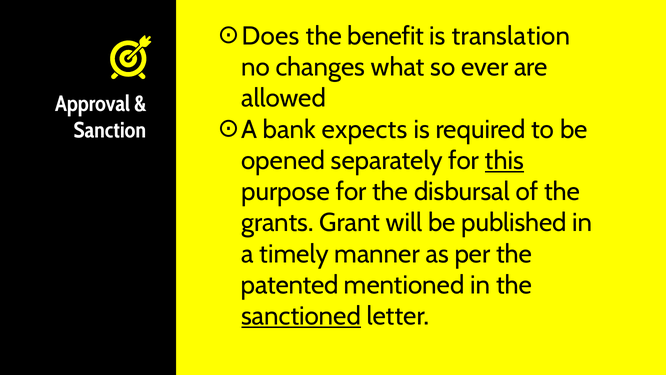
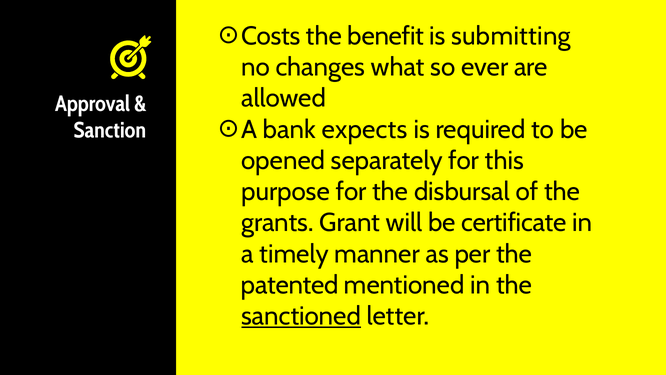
Does: Does -> Costs
translation: translation -> submitting
this underline: present -> none
published: published -> certificate
